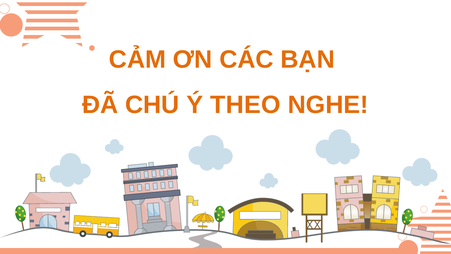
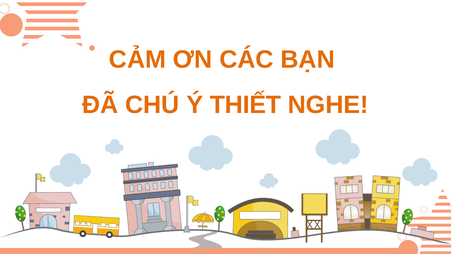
THEO: THEO -> THIẾT
